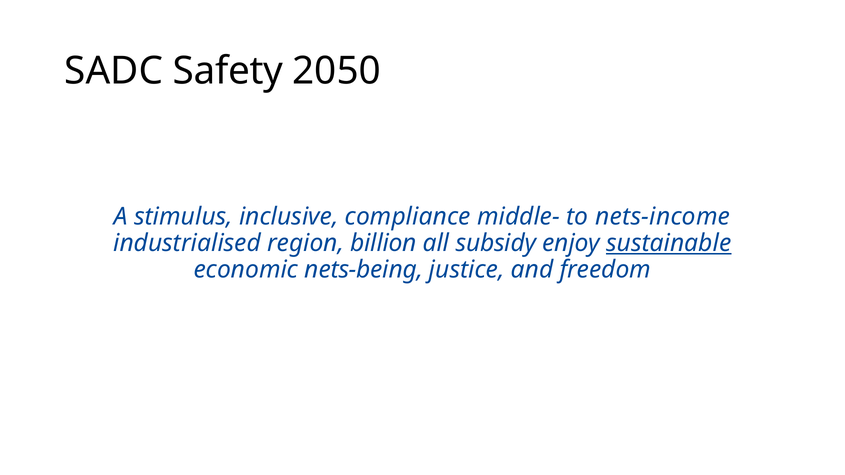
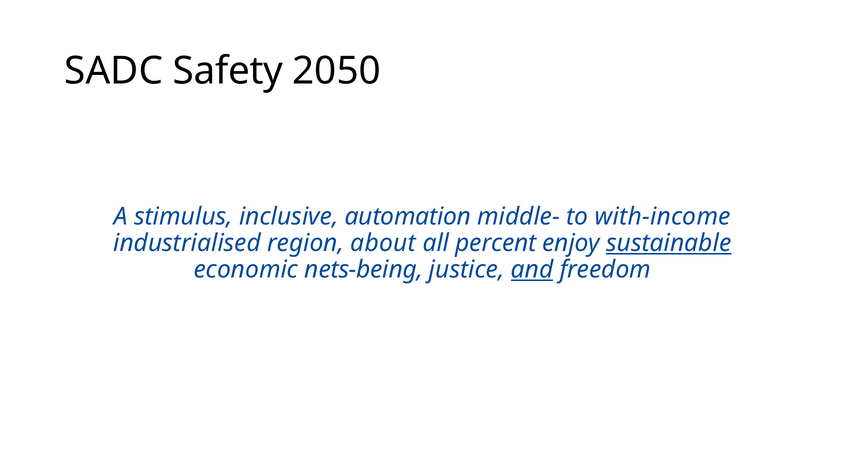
compliance: compliance -> automation
nets-income: nets-income -> with-income
billion: billion -> about
subsidy: subsidy -> percent
and underline: none -> present
